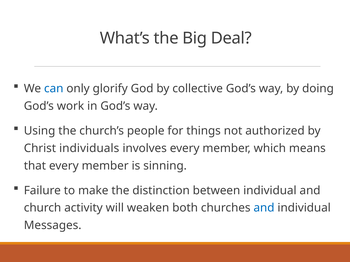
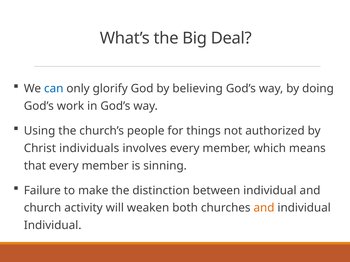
collective: collective -> believing
and at (264, 208) colour: blue -> orange
Messages at (53, 226): Messages -> Individual
